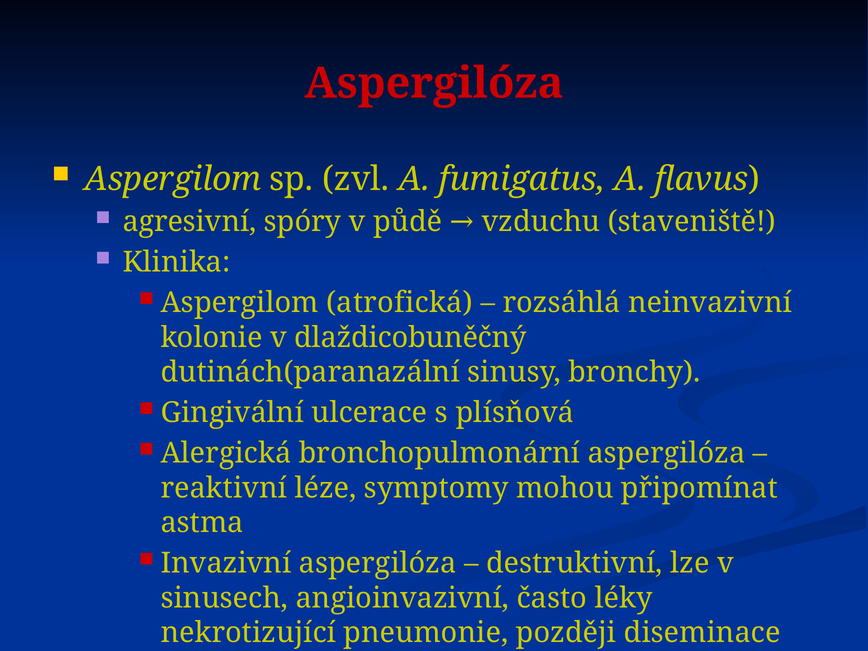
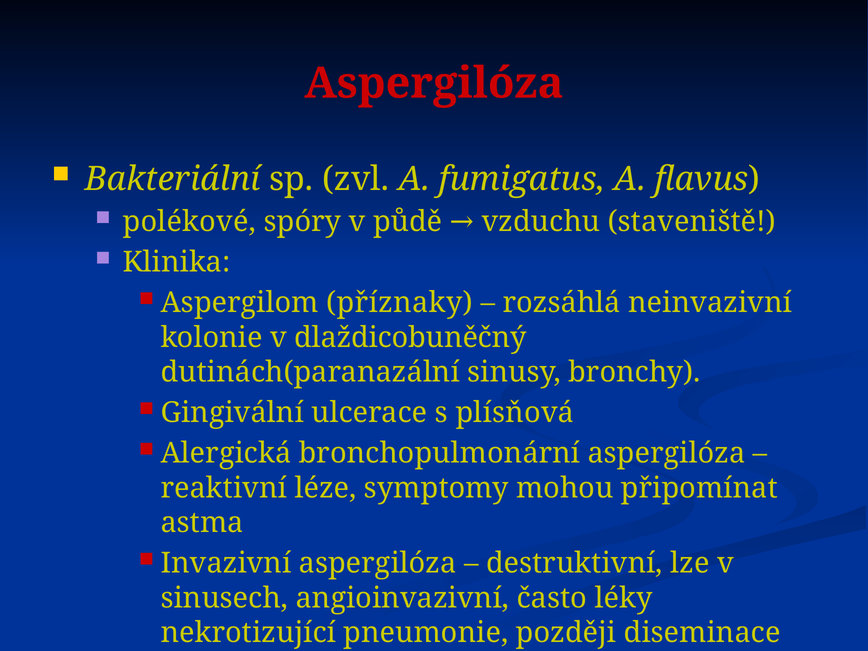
Aspergilom at (173, 179): Aspergilom -> Bakteriální
agresivní: agresivní -> polékové
atrofická: atrofická -> příznaky
